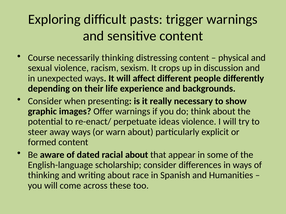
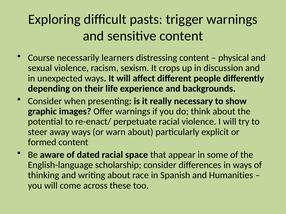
necessarily thinking: thinking -> learners
perpetuate ideas: ideas -> racial
racial about: about -> space
